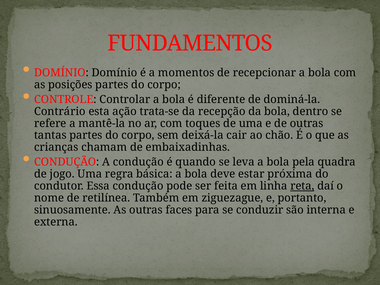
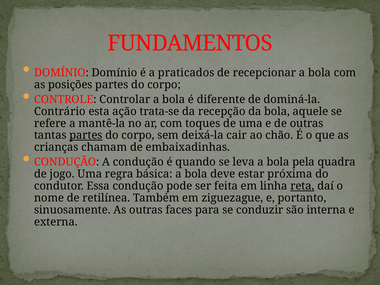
momentos: momentos -> praticados
dentro: dentro -> aquele
partes at (86, 135) underline: none -> present
